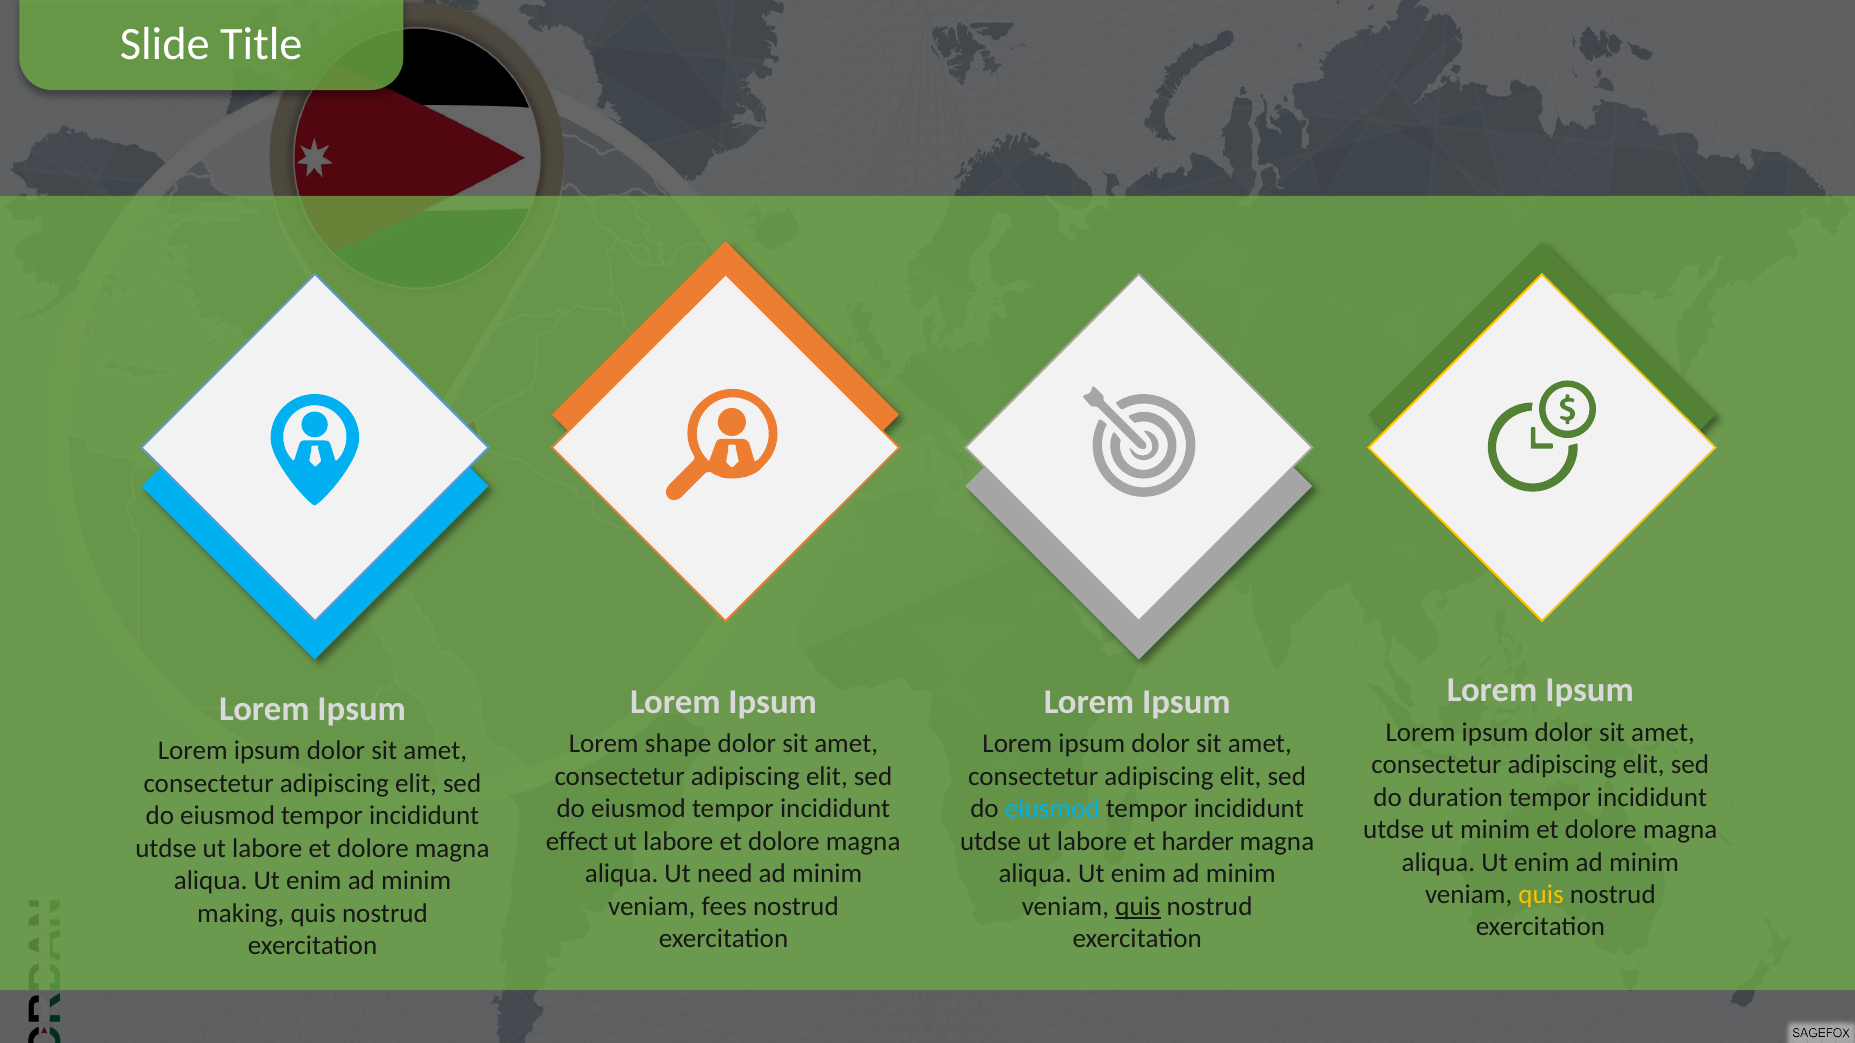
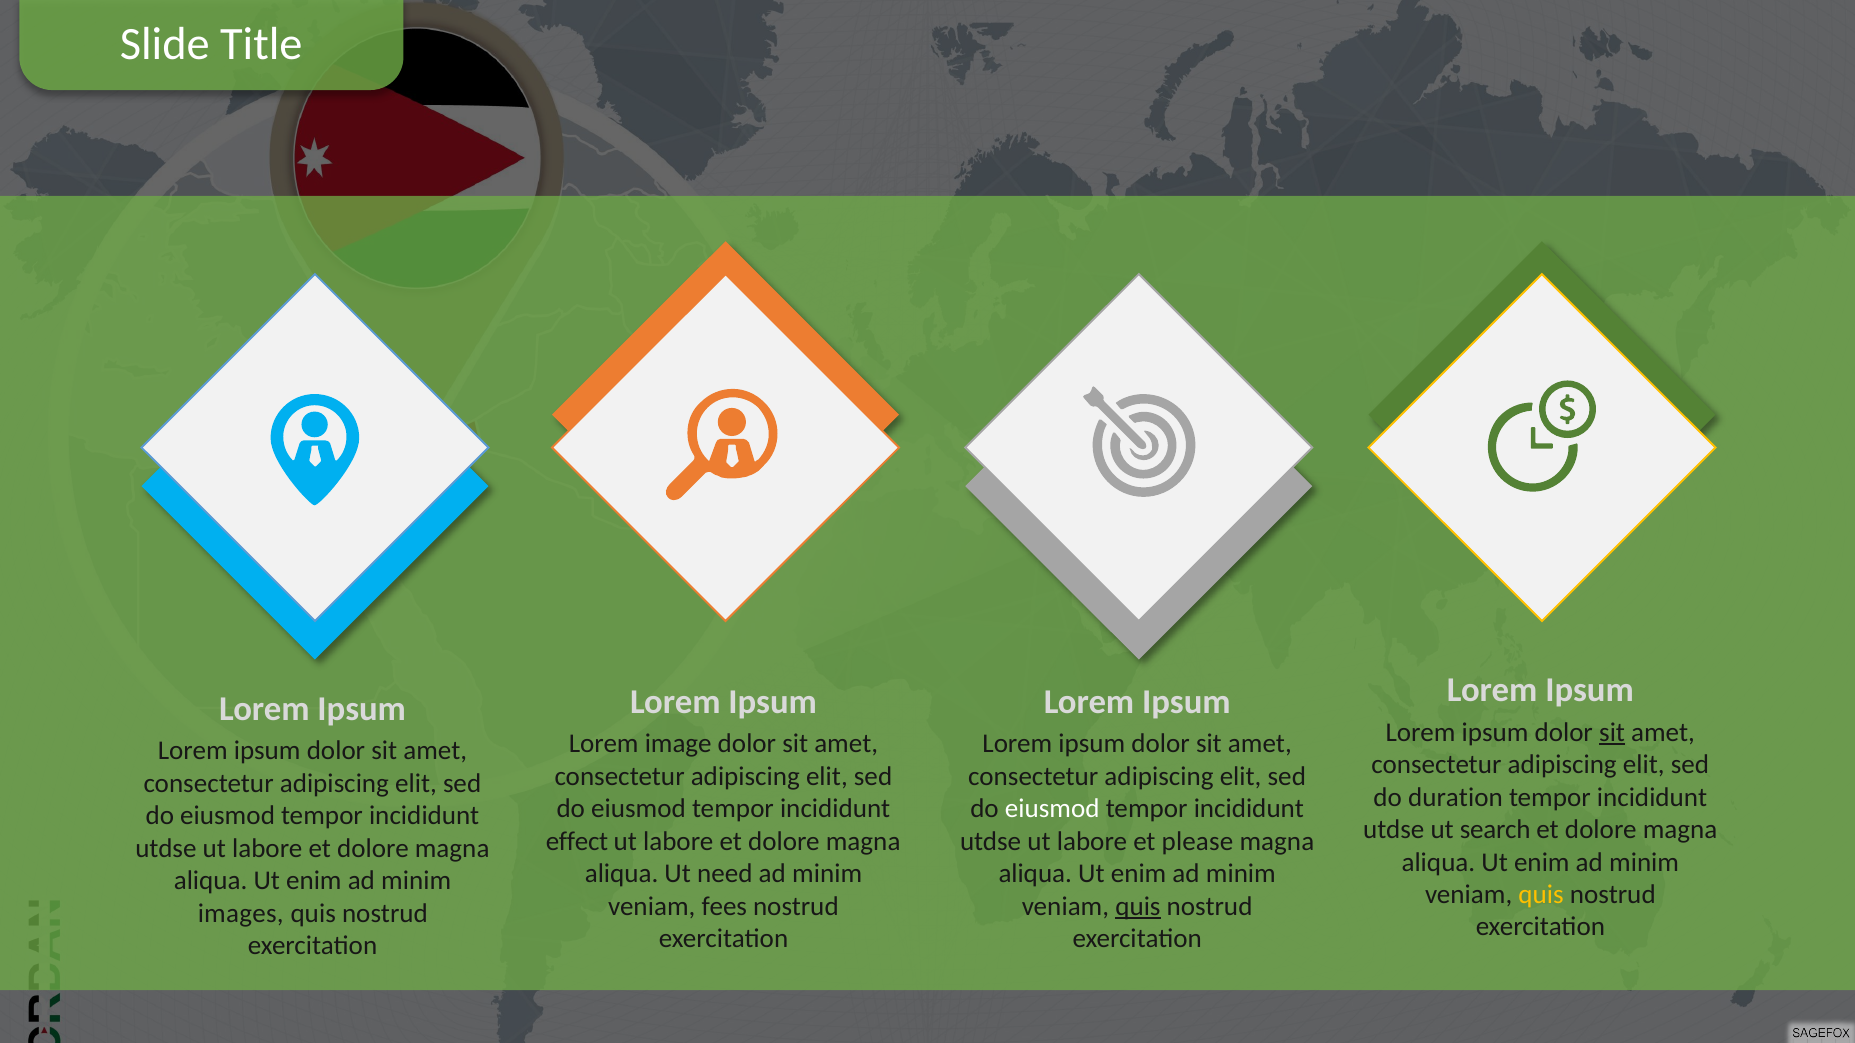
sit at (1612, 733) underline: none -> present
shape: shape -> image
eiusmod at (1052, 809) colour: light blue -> white
ut minim: minim -> search
harder: harder -> please
making: making -> images
